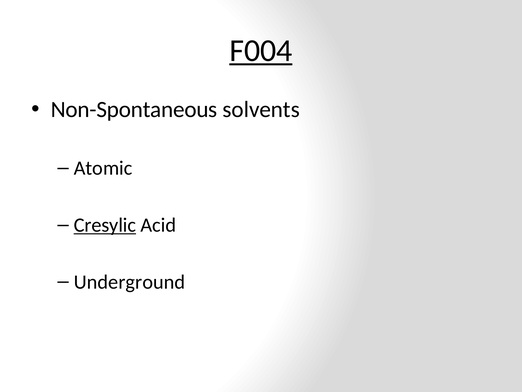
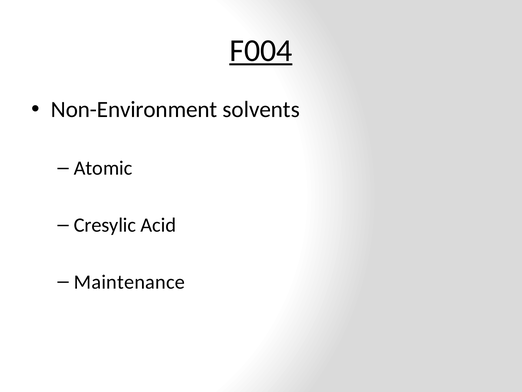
Non-Spontaneous: Non-Spontaneous -> Non-Environment
Cresylic underline: present -> none
Underground: Underground -> Maintenance
